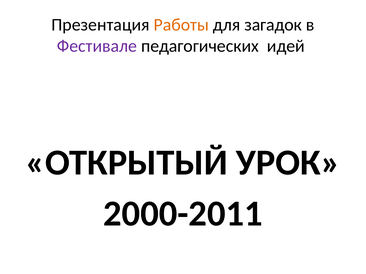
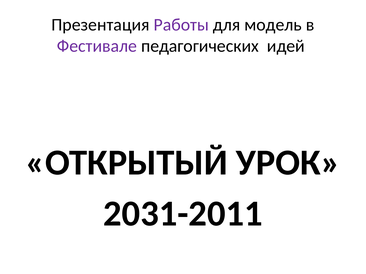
Работы colour: orange -> purple
загадок: загадок -> модель
2000-2011: 2000-2011 -> 2031-2011
